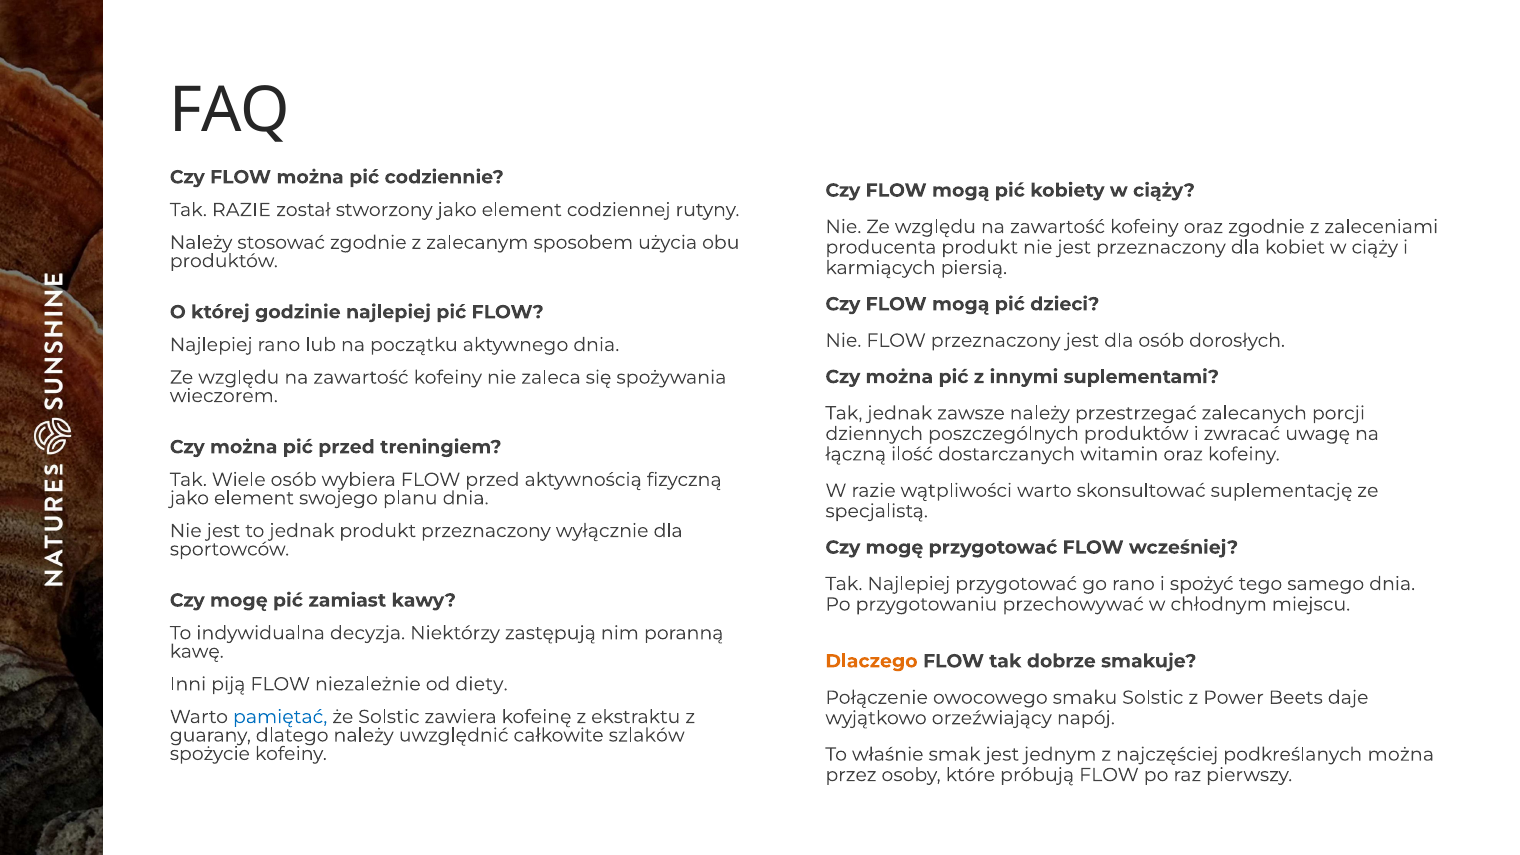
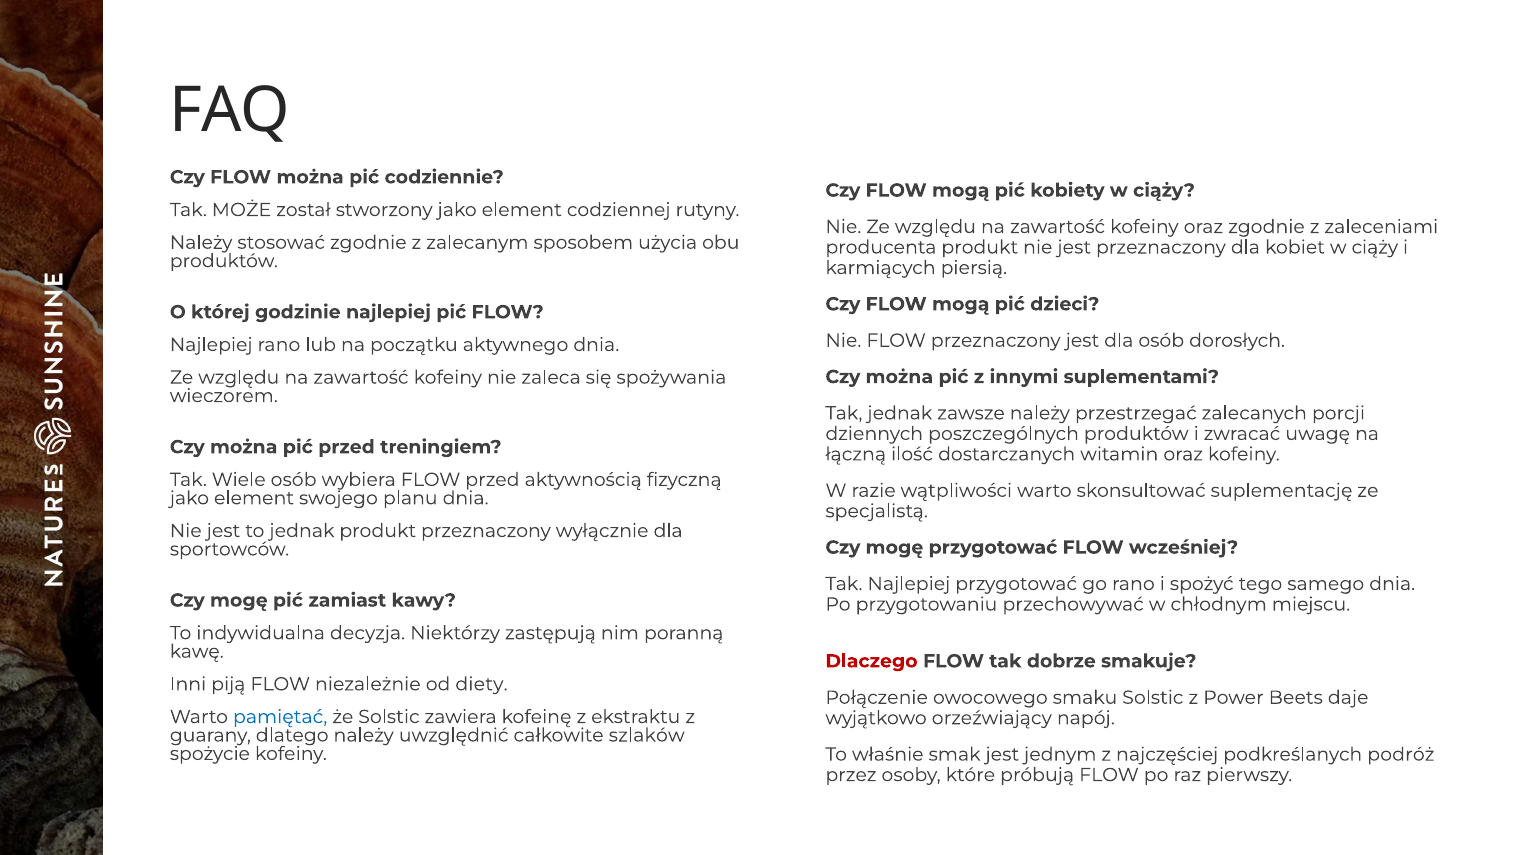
Tak RAZIE: RAZIE -> MOŻE
Dlaczego colour: orange -> red
podkreślanych można: można -> podróż
